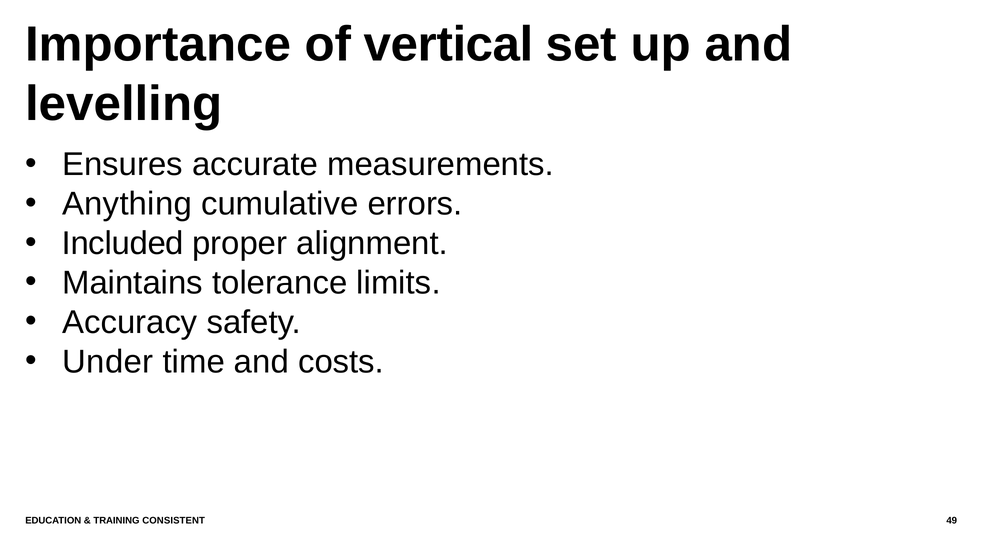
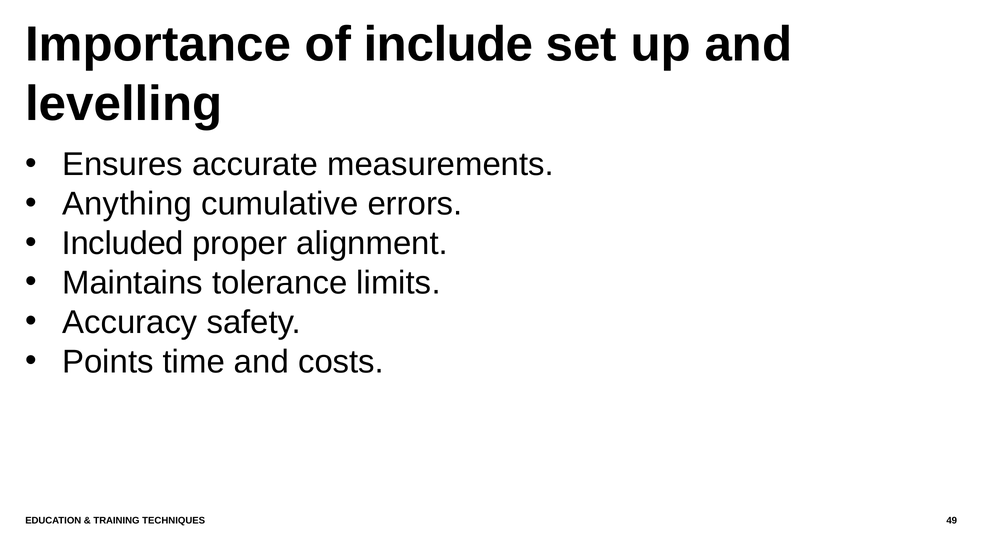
vertical: vertical -> include
Under: Under -> Points
CONSISTENT: CONSISTENT -> TECHNIQUES
